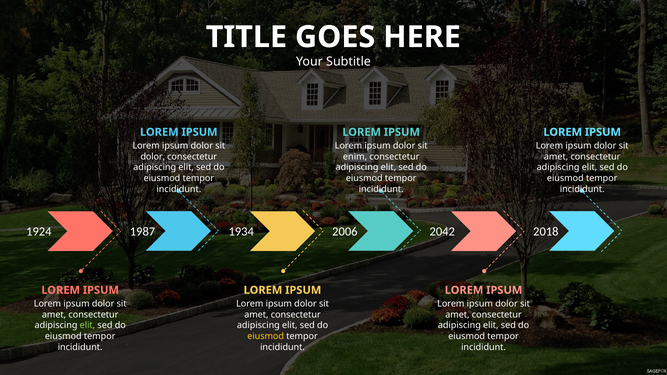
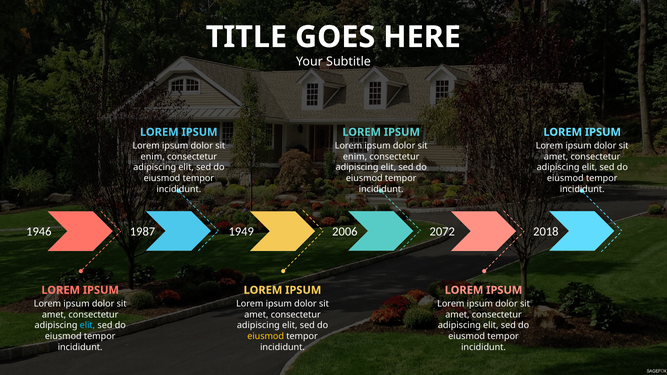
dolor at (153, 157): dolor -> enim
1924: 1924 -> 1946
1934: 1934 -> 1949
2042: 2042 -> 2072
elit at (87, 326) colour: light green -> light blue
